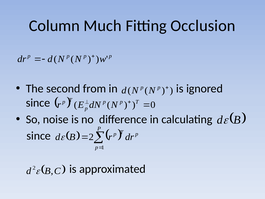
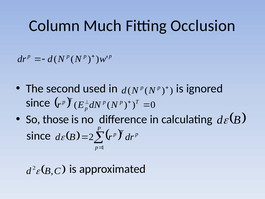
from: from -> used
noise: noise -> those
